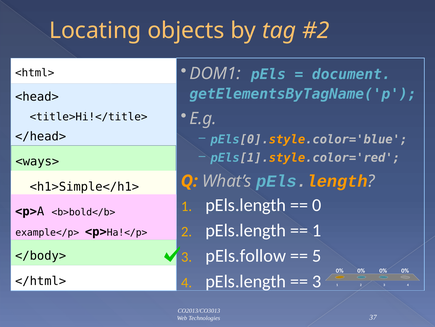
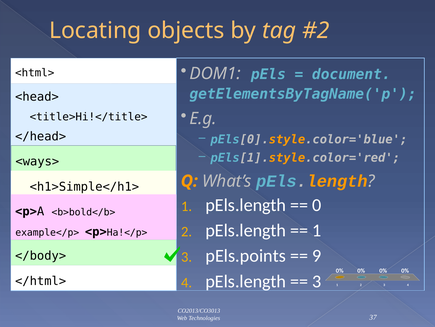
pEls.follow: pEls.follow -> pEls.points
5: 5 -> 9
